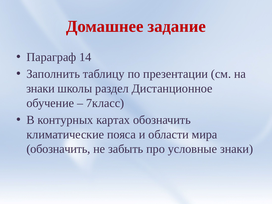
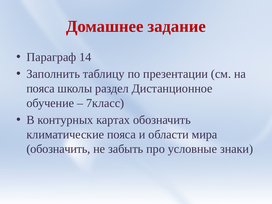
знаки at (41, 89): знаки -> пояса
